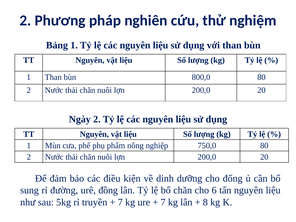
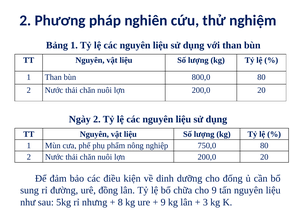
bổ chăn: chăn -> chữa
cho 6: 6 -> 9
truyền: truyền -> nhưng
7 at (120, 202): 7 -> 8
7 at (163, 202): 7 -> 9
8: 8 -> 3
